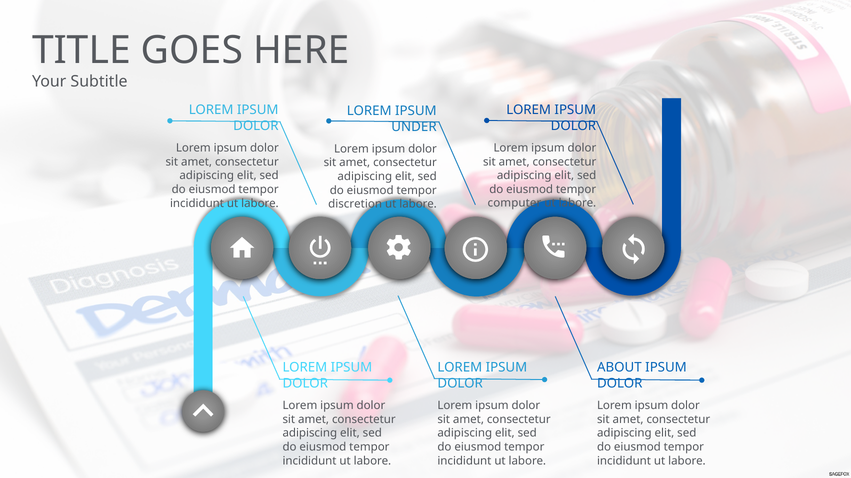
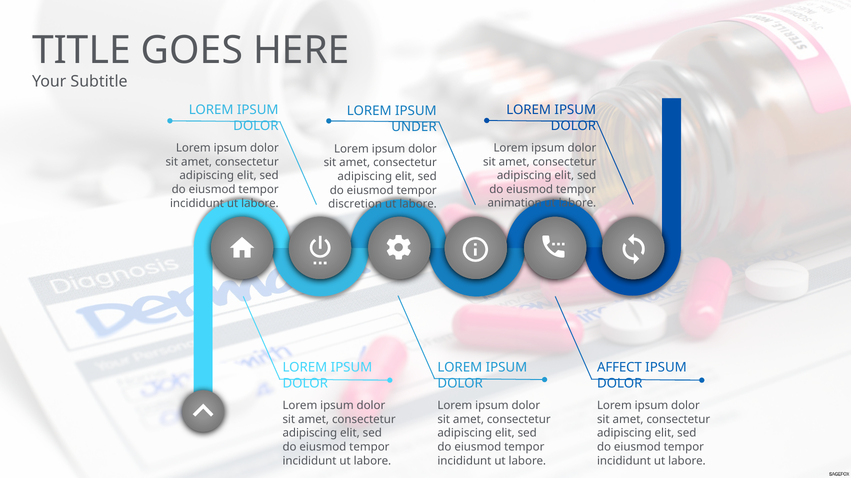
computer: computer -> animation
ABOUT: ABOUT -> AFFECT
